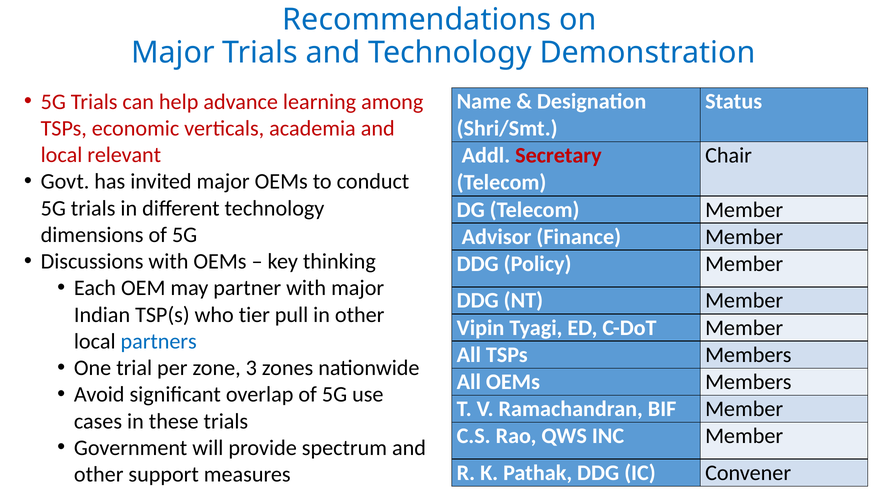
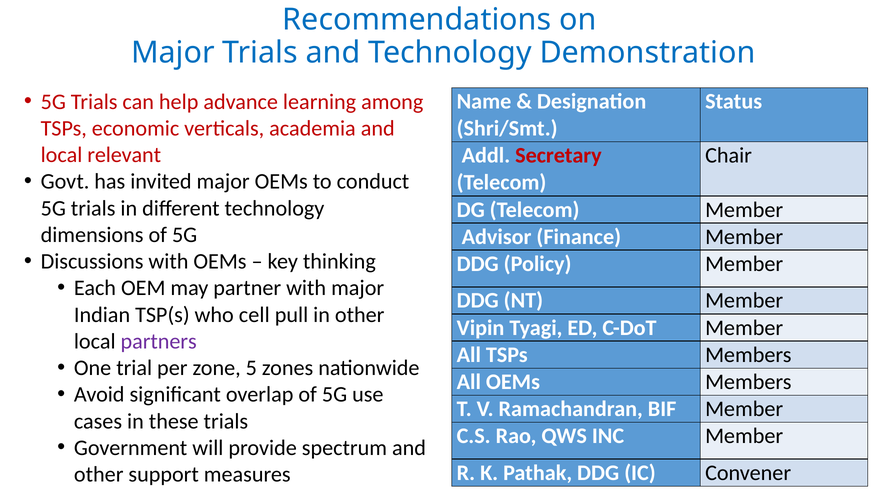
tier: tier -> cell
partners colour: blue -> purple
3: 3 -> 5
